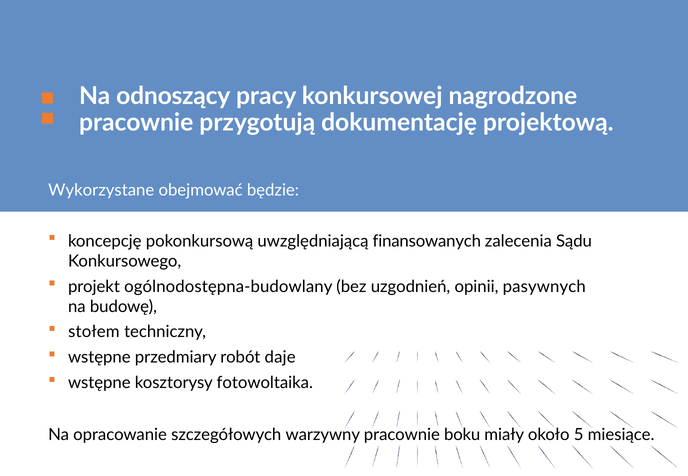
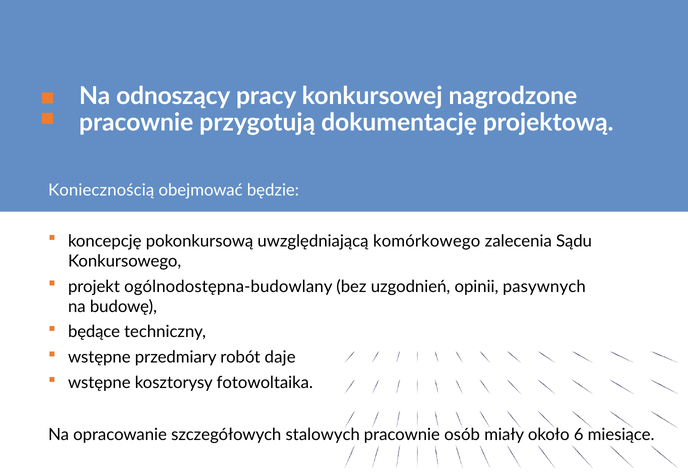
Wykorzystane: Wykorzystane -> Koniecznością
finansowanych: finansowanych -> komórkowego
stołem: stołem -> będące
warzywny: warzywny -> stalowych
boku: boku -> osób
5: 5 -> 6
